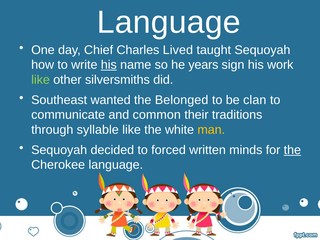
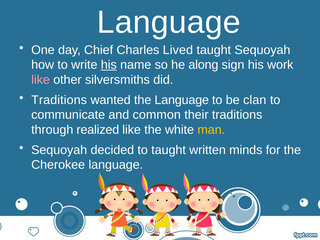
years: years -> along
like at (41, 80) colour: light green -> pink
Southeast at (59, 100): Southeast -> Traditions
the Belonged: Belonged -> Language
syllable: syllable -> realized
to forced: forced -> taught
the at (292, 150) underline: present -> none
